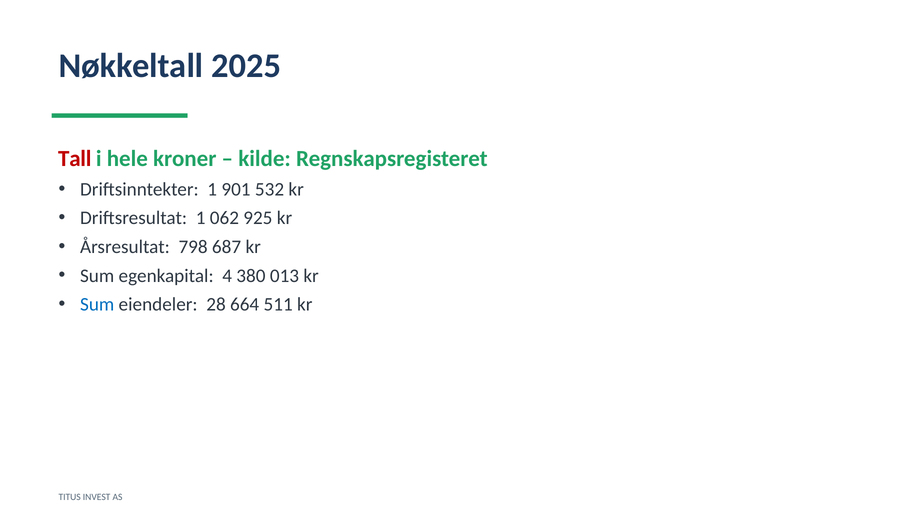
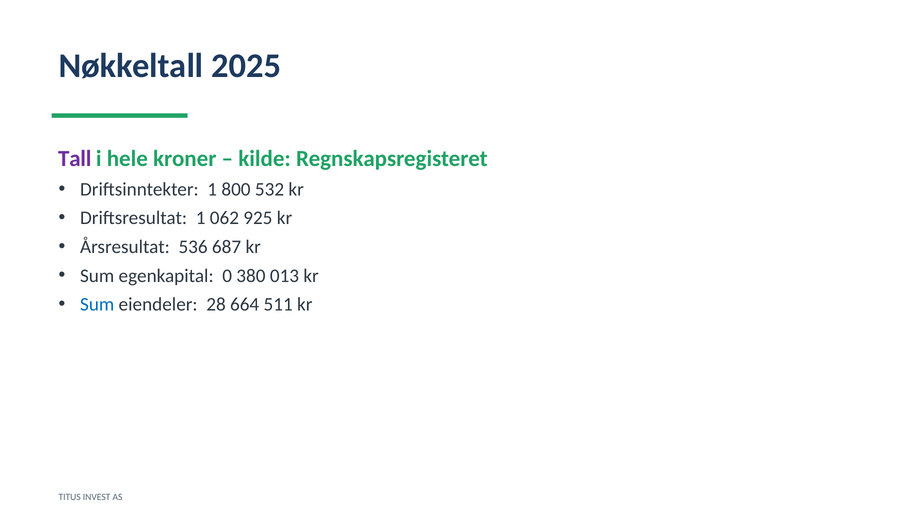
Tall colour: red -> purple
901: 901 -> 800
798: 798 -> 536
4: 4 -> 0
